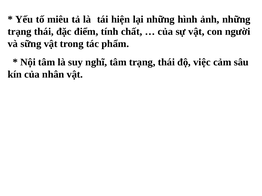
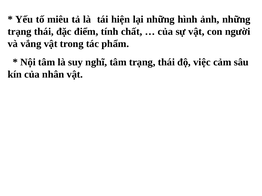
sững: sững -> vắng
